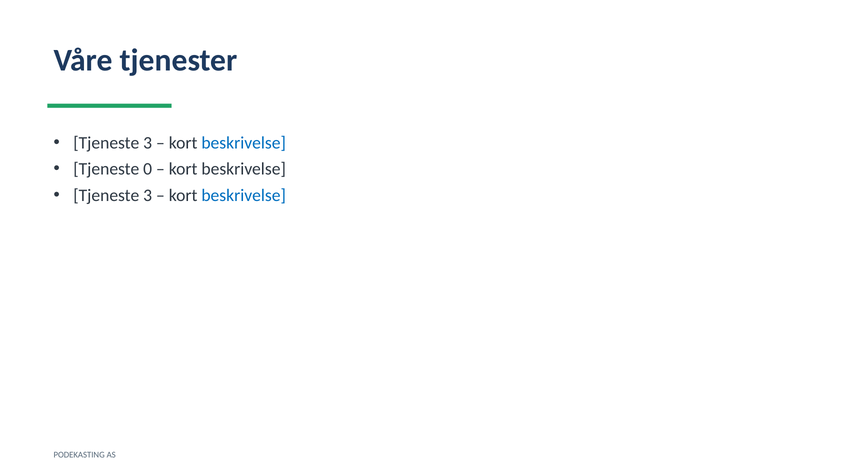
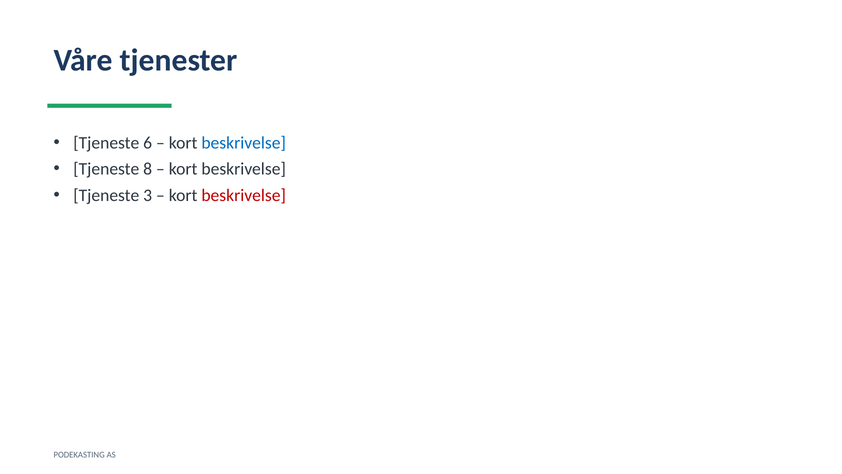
3 at (148, 143): 3 -> 6
0: 0 -> 8
beskrivelse at (244, 195) colour: blue -> red
